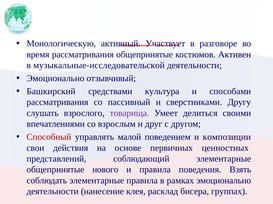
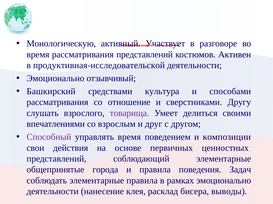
рассматривания общепринятые: общепринятые -> представлений
музыкальные-исследовательской: музыкальные-исследовательской -> продуктивная-исследовательской
пассивный: пассивный -> отношение
Способный colour: red -> purple
управлять малой: малой -> время
нового: нового -> города
Взять: Взять -> Задач
группах: группах -> выводы
